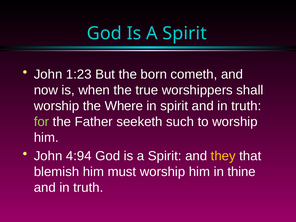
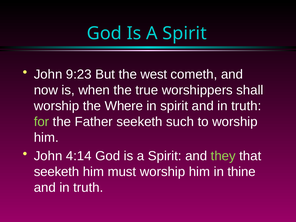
1:23: 1:23 -> 9:23
born: born -> west
4:94: 4:94 -> 4:14
they colour: yellow -> light green
blemish at (56, 172): blemish -> seeketh
